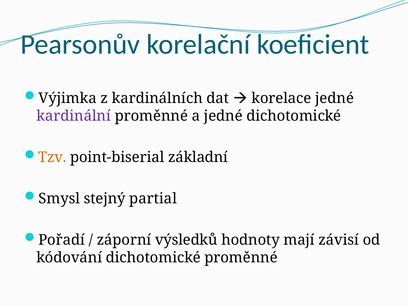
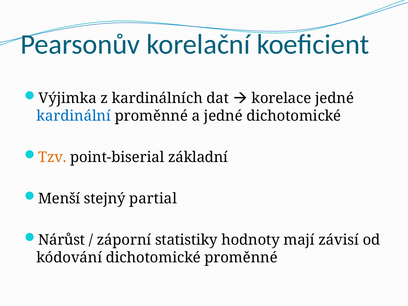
kardinální colour: purple -> blue
Smysl: Smysl -> Menší
Pořadí: Pořadí -> Nárůst
výsledků: výsledků -> statistiky
